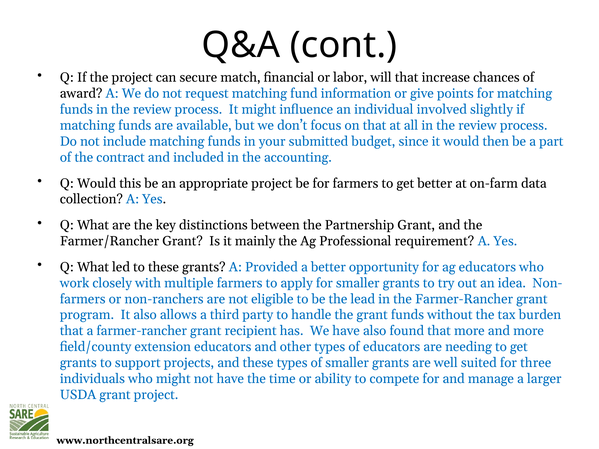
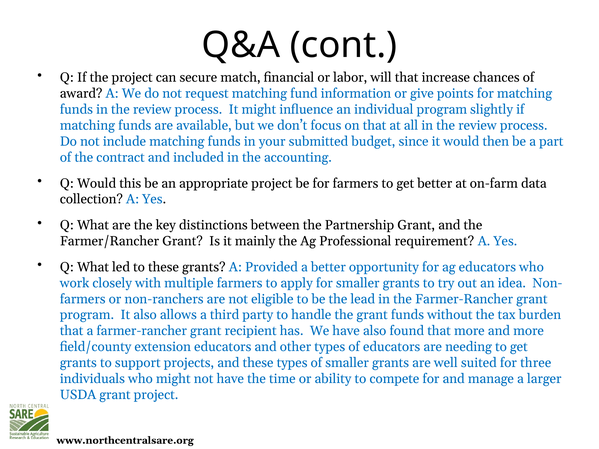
individual involved: involved -> program
